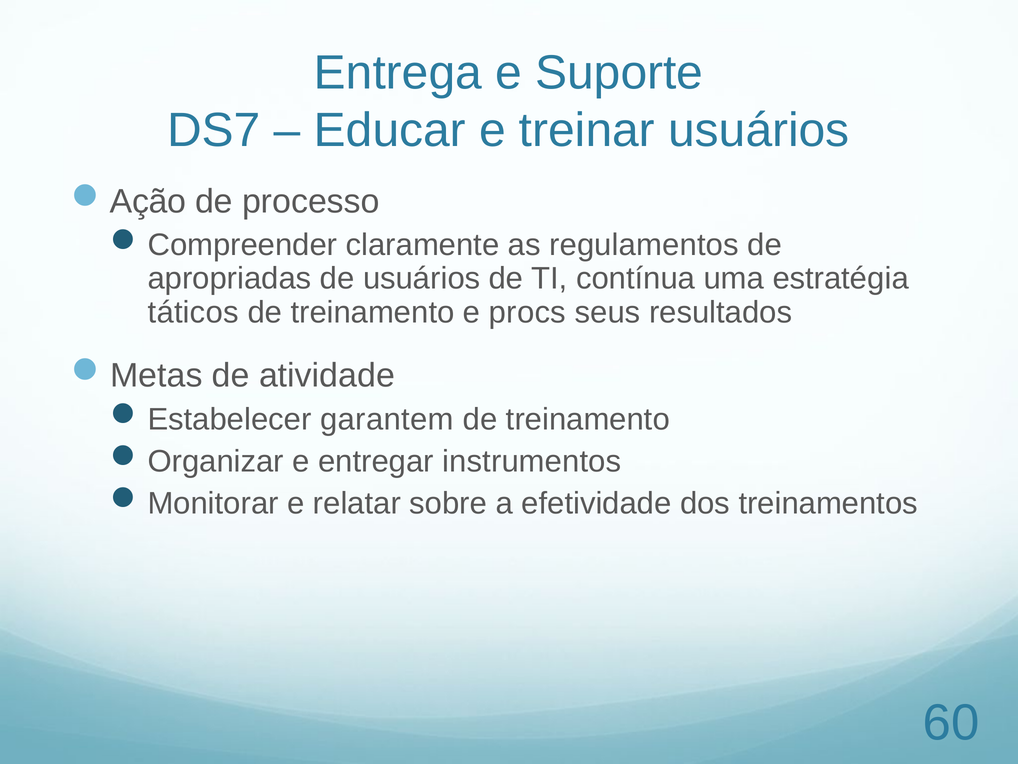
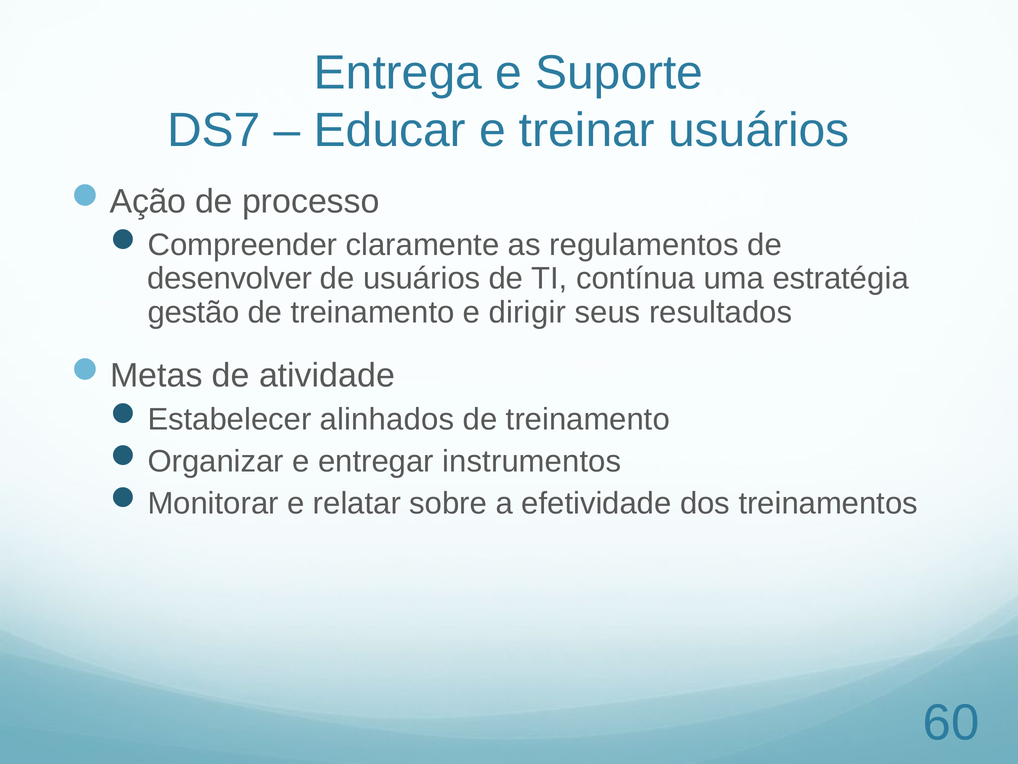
apropriadas: apropriadas -> desenvolver
táticos: táticos -> gestão
procs: procs -> dirigir
garantem: garantem -> alinhados
